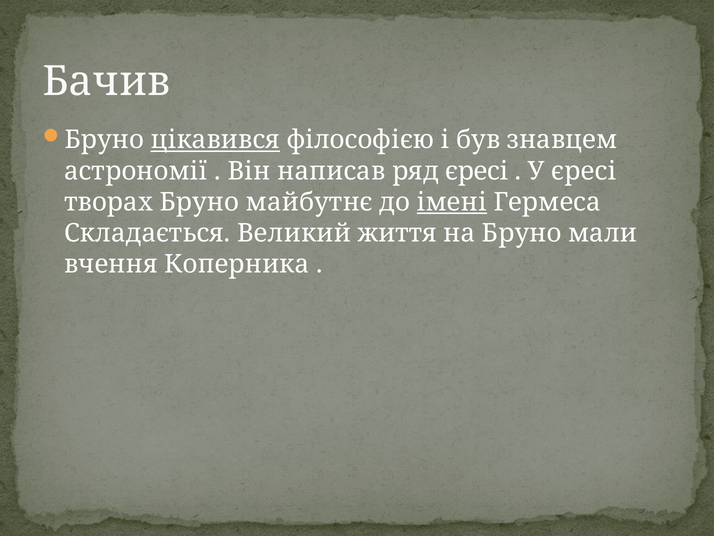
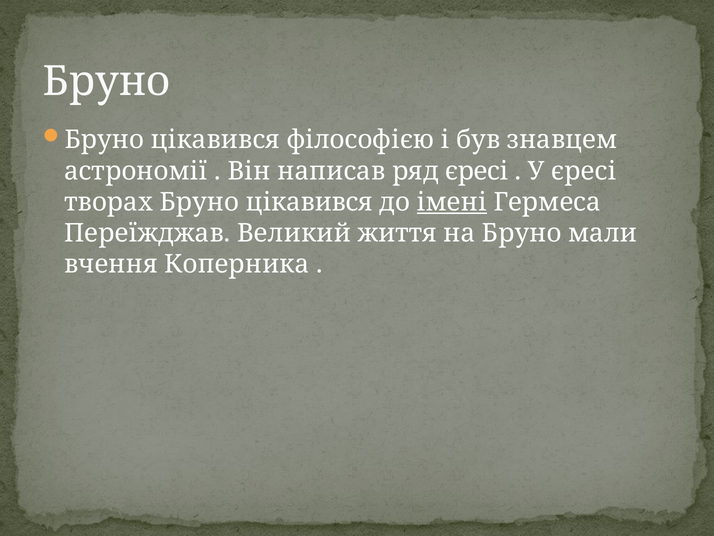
Бачив at (106, 81): Бачив -> Бруно
цікавився at (215, 140) underline: present -> none
творах Бруно майбутнє: майбутнє -> цікавився
Складається: Складається -> Переїжджав
